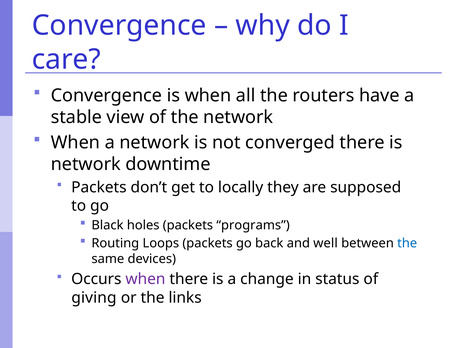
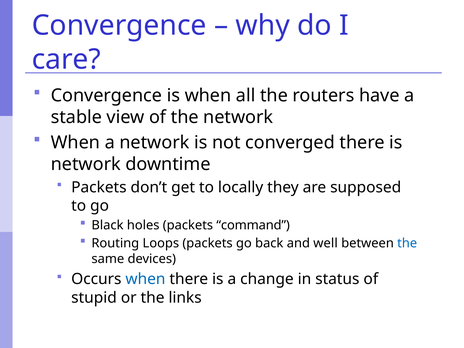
programs: programs -> command
when at (145, 279) colour: purple -> blue
giving: giving -> stupid
